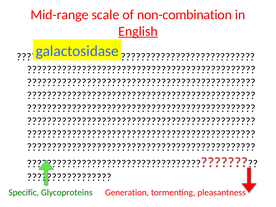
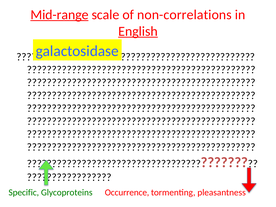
Mid-range underline: none -> present
non-combination: non-combination -> non-correlations
Generation: Generation -> Occurrence
